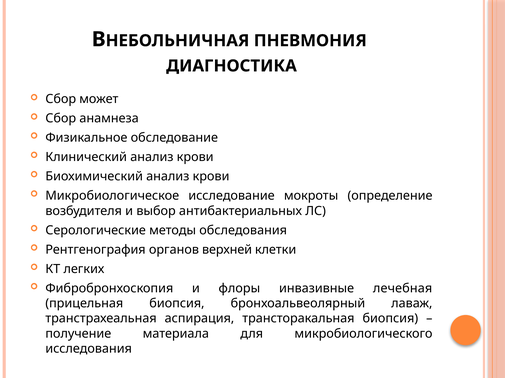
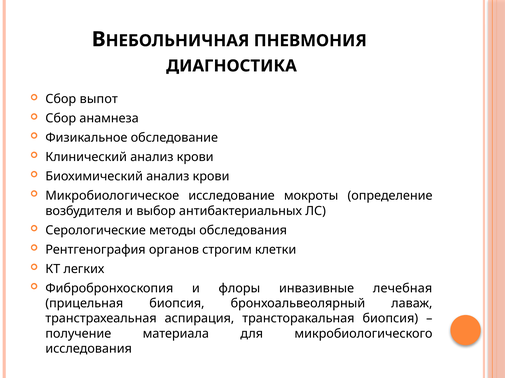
может: может -> выпот
верхней: верхней -> строгим
